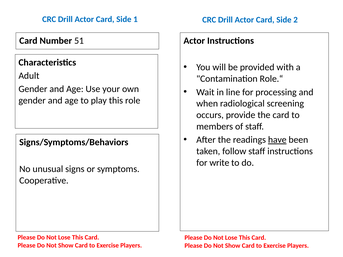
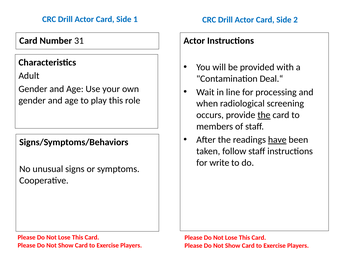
51: 51 -> 31
Role.“: Role.“ -> Deal.“
the at (264, 115) underline: none -> present
